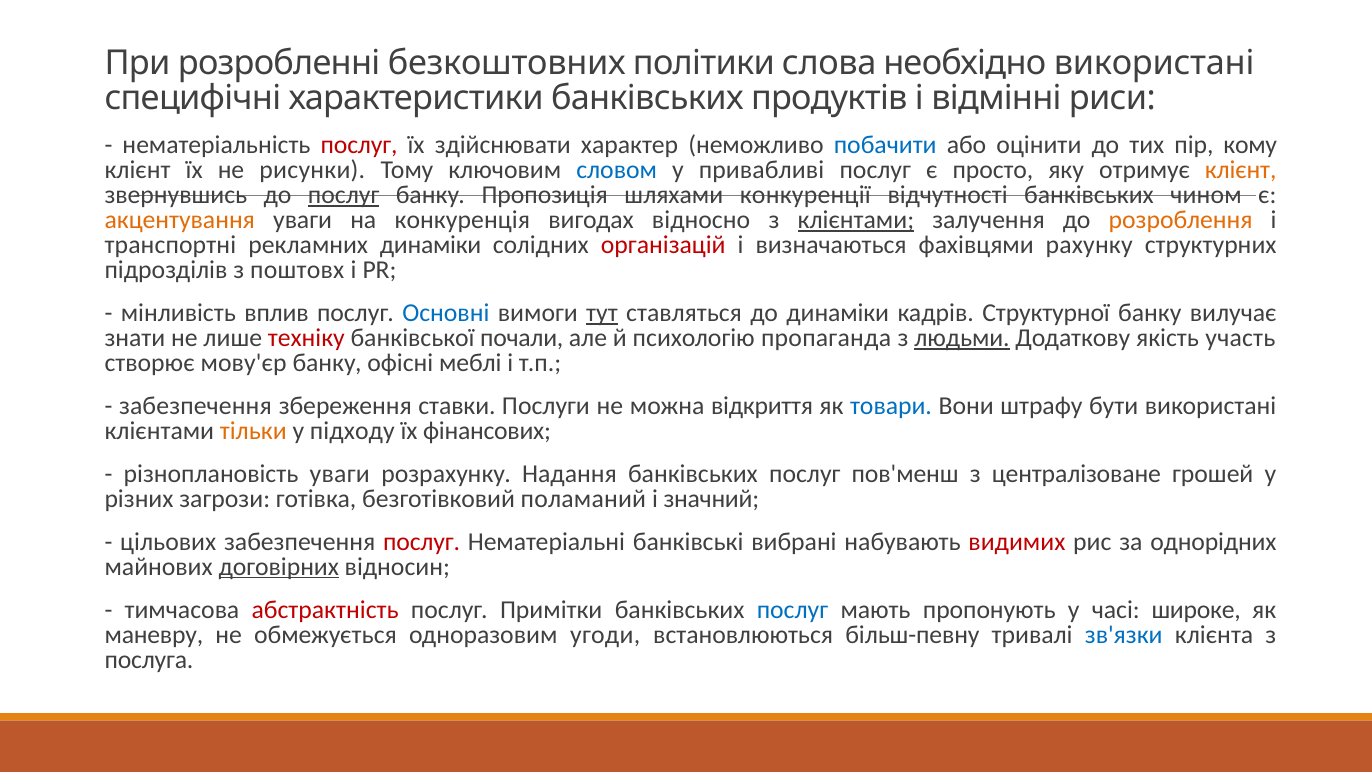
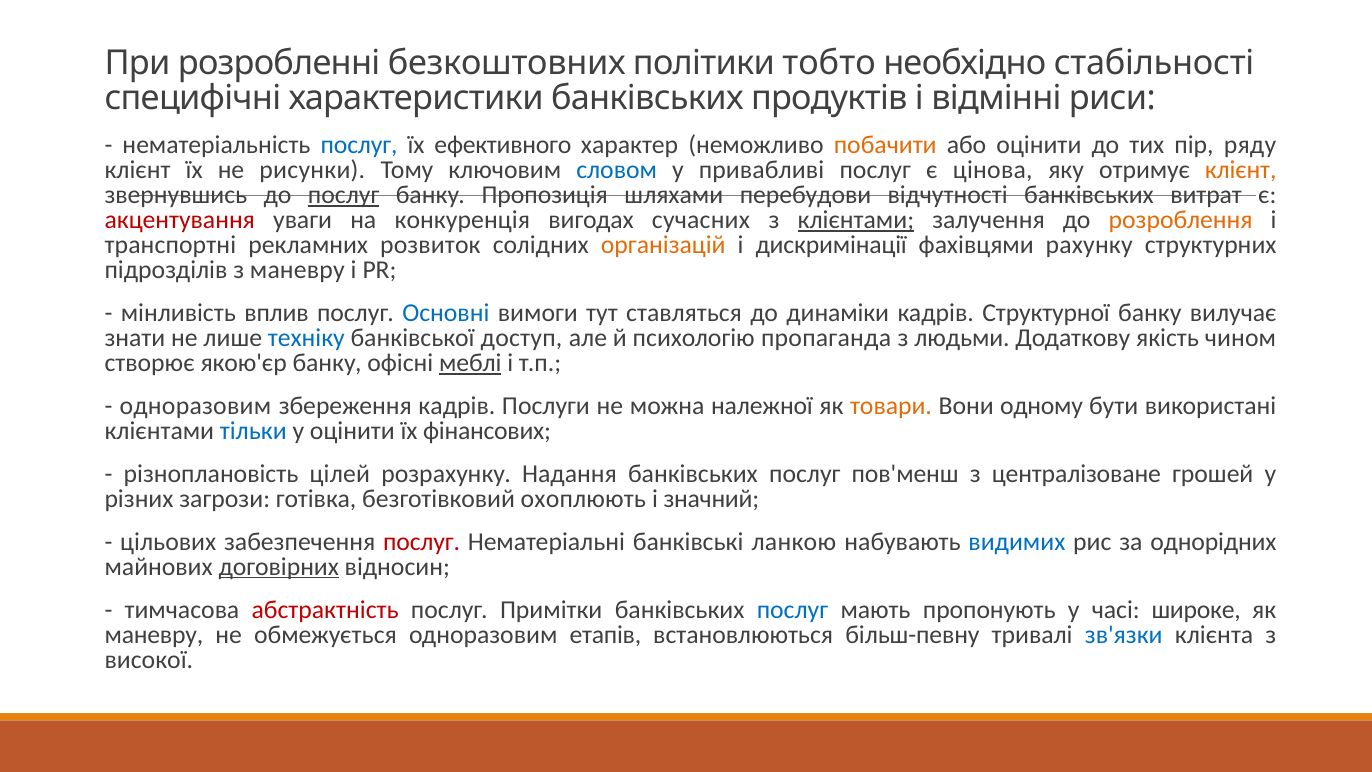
слова: слова -> тобто
необхідно використані: використані -> стабільності
послуг at (359, 145) colour: red -> blue
здійснювати: здійснювати -> ефективного
побачити colour: blue -> orange
кому: кому -> ряду
просто: просто -> цінова
конкуренції: конкуренції -> перебудови
чином: чином -> витрат
акцентування colour: orange -> red
відносно: відносно -> сучасних
рекламних динаміки: динаміки -> розвиток
організацій colour: red -> orange
визначаються: визначаються -> дискримінації
з поштовх: поштовх -> маневру
тут underline: present -> none
техніку colour: red -> blue
почали: почали -> доступ
людьми underline: present -> none
участь: участь -> чином
мову'єр: мову'єр -> якою'єр
меблі underline: none -> present
забезпечення at (195, 406): забезпечення -> одноразовим
збереження ставки: ставки -> кадрів
відкриття: відкриття -> належної
товари colour: blue -> orange
штрафу: штрафу -> одному
тільки colour: orange -> blue
у підходу: підходу -> оцінити
різноплановість уваги: уваги -> цілей
поламаний: поламаний -> охоплюють
вибрані: вибрані -> ланкою
видимих colour: red -> blue
угоди: угоди -> етапів
послуга: послуга -> високої
